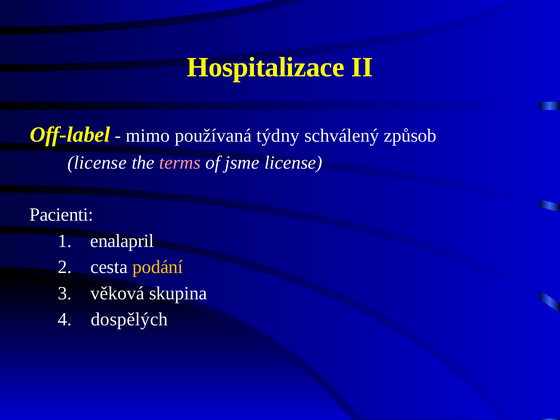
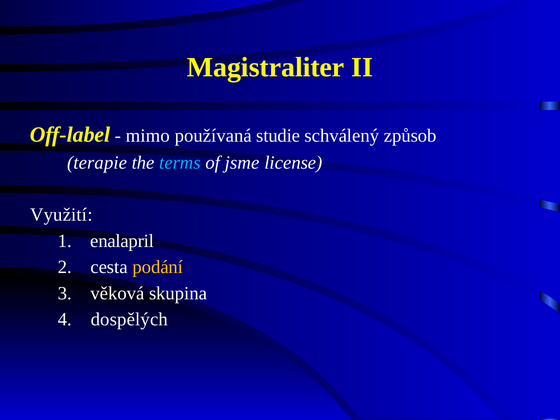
Hospitalizace: Hospitalizace -> Magistraliter
týdny: týdny -> studie
license at (97, 163): license -> terapie
terms colour: pink -> light blue
Pacienti: Pacienti -> Využití
